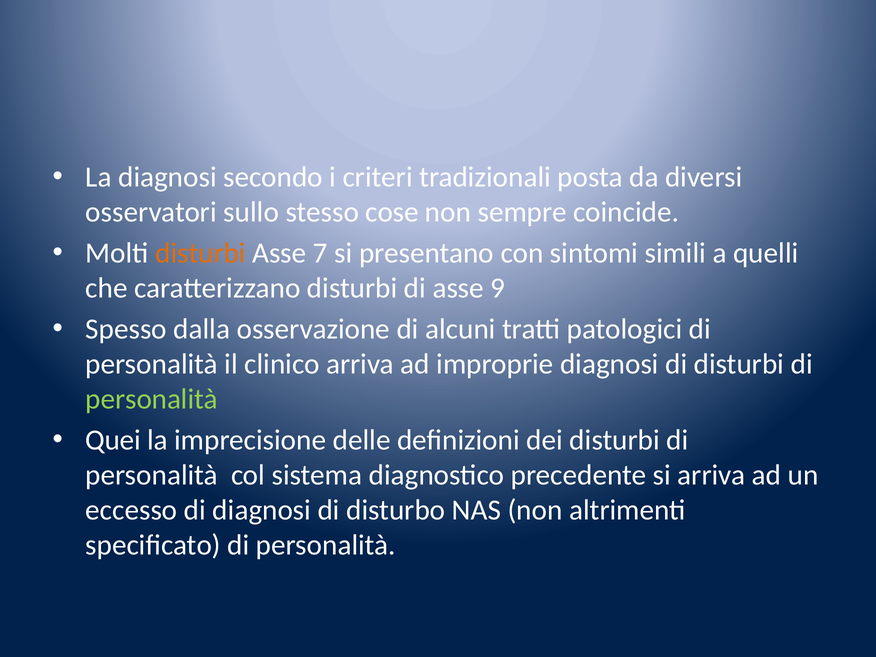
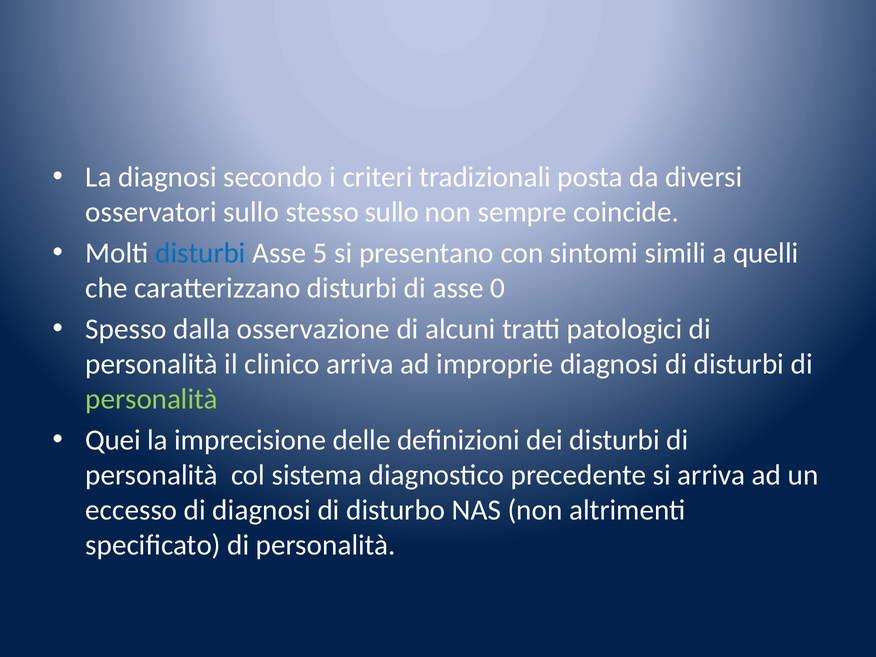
stesso cose: cose -> sullo
disturbi at (200, 253) colour: orange -> blue
7: 7 -> 5
9: 9 -> 0
